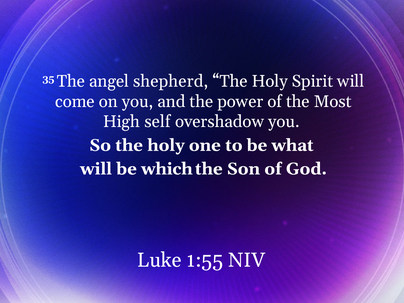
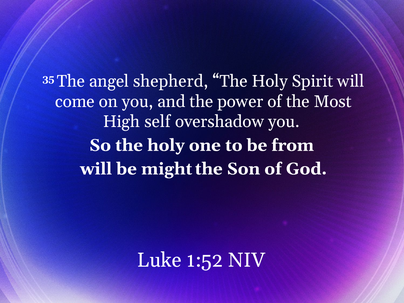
what: what -> from
which: which -> might
1:55: 1:55 -> 1:52
